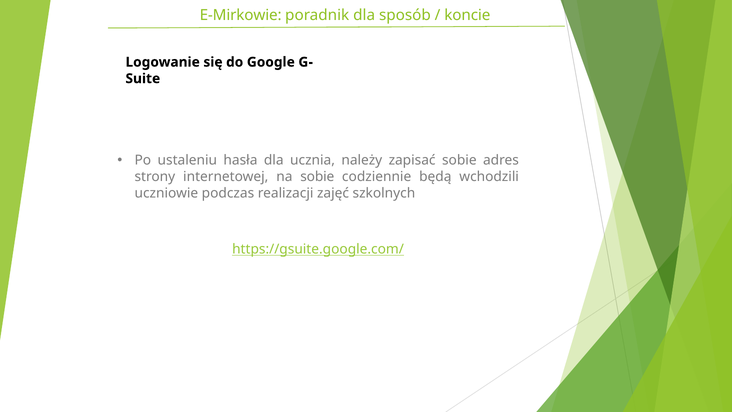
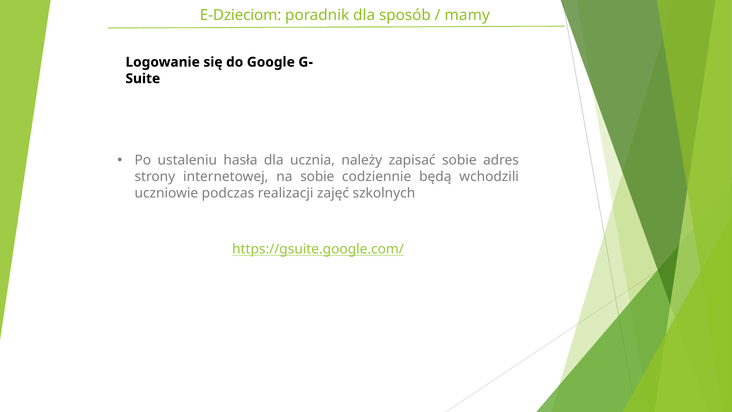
E-Mirkowie: E-Mirkowie -> E-Dzieciom
koncie: koncie -> mamy
